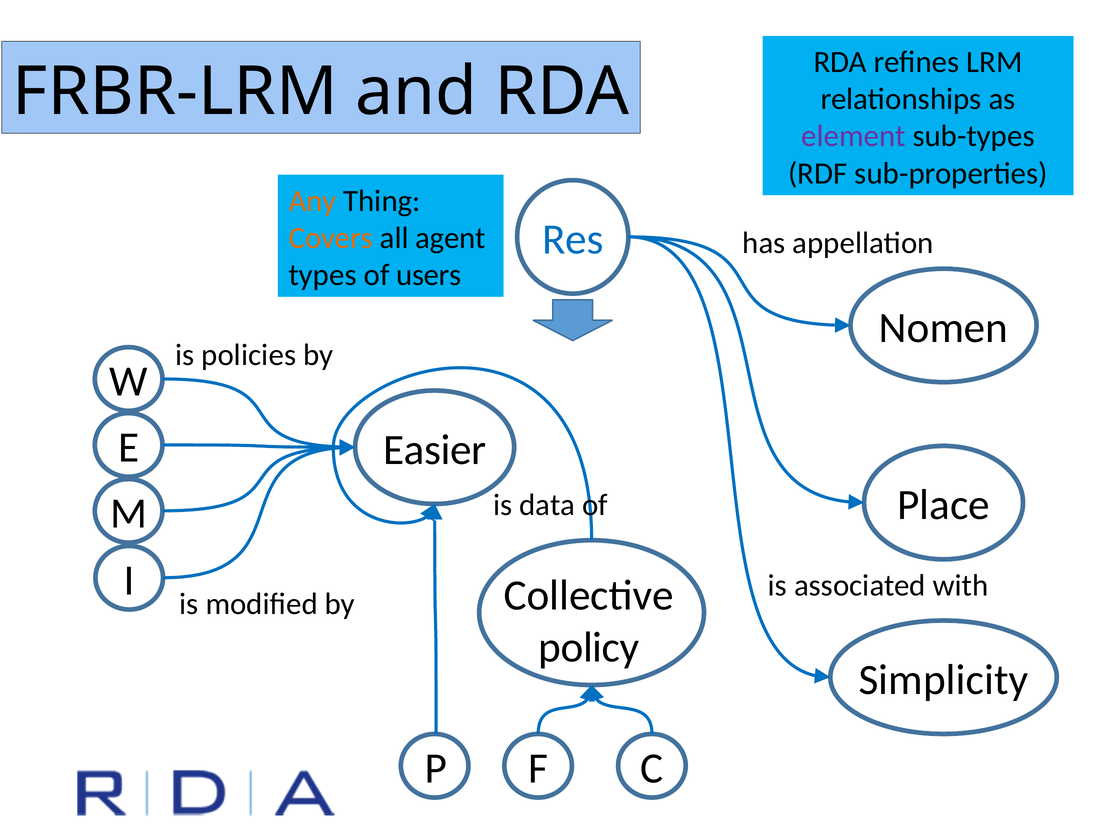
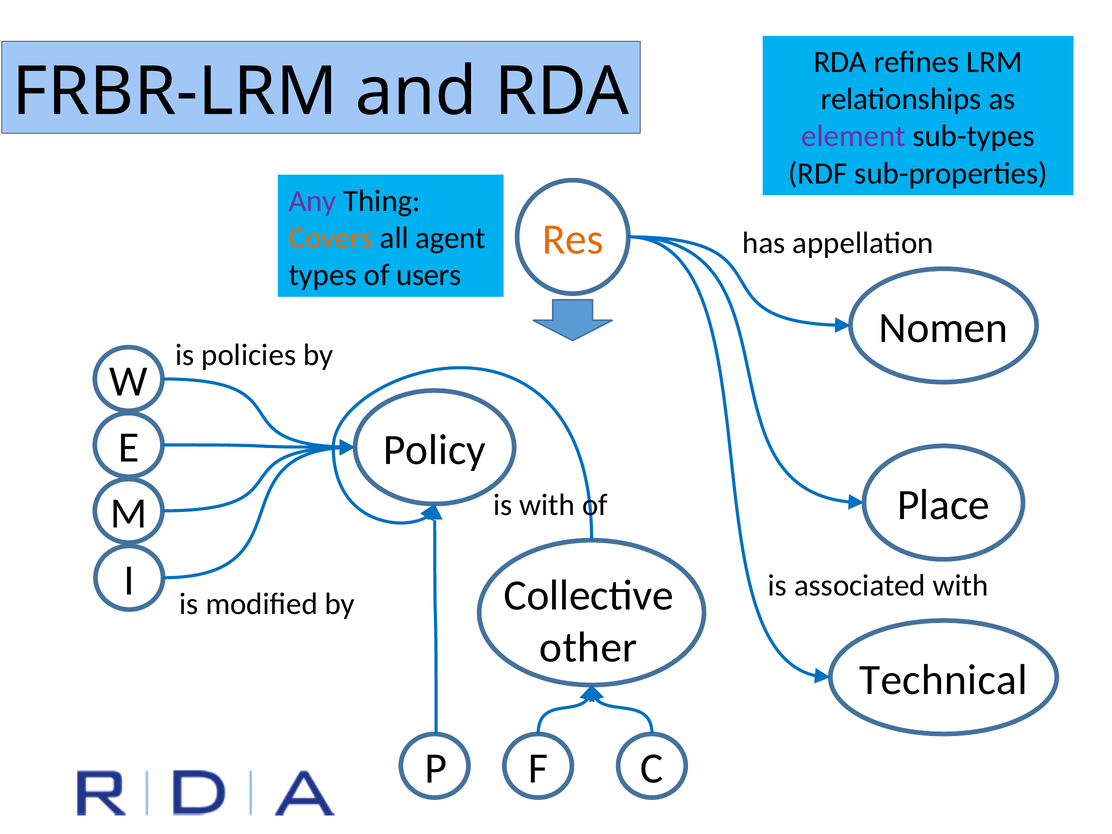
Any colour: orange -> purple
Res colour: blue -> orange
Easier: Easier -> Policy
is data: data -> with
policy: policy -> other
Simplicity: Simplicity -> Technical
